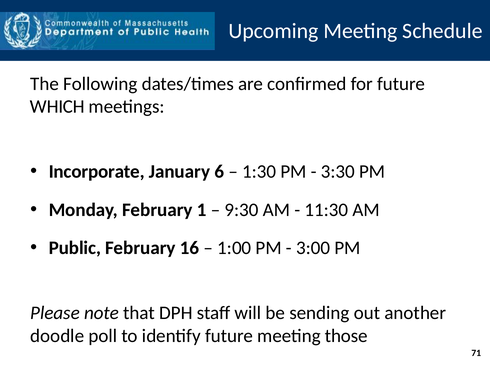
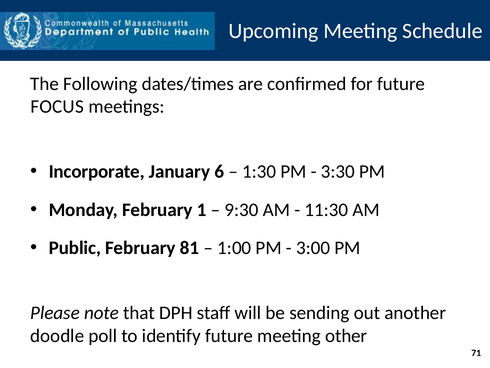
WHICH: WHICH -> FOCUS
16: 16 -> 81
those: those -> other
